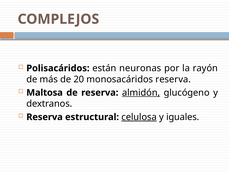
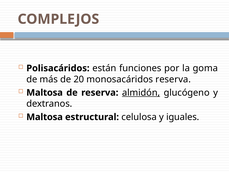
neuronas: neuronas -> funciones
rayón: rayón -> goma
Reserva at (45, 117): Reserva -> Maltosa
celulosa underline: present -> none
